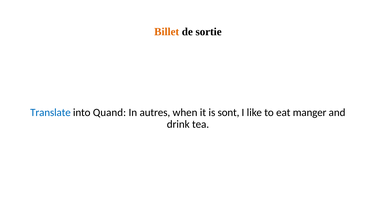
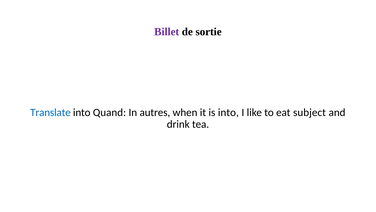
Billet colour: orange -> purple
is sont: sont -> into
manger: manger -> subject
